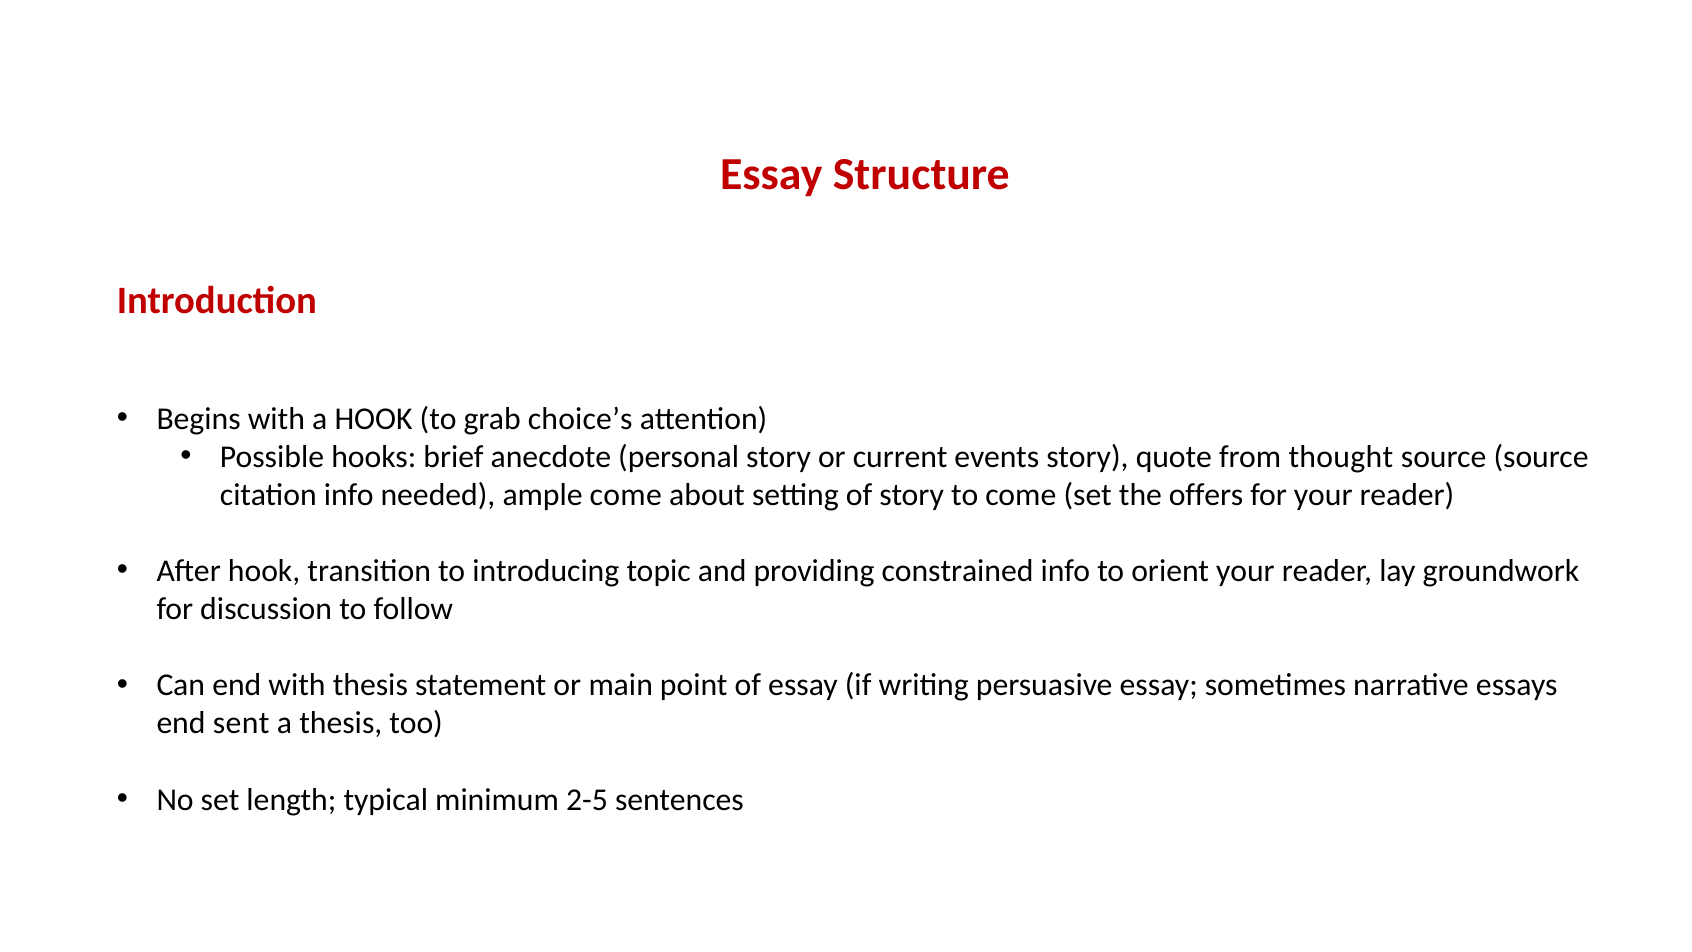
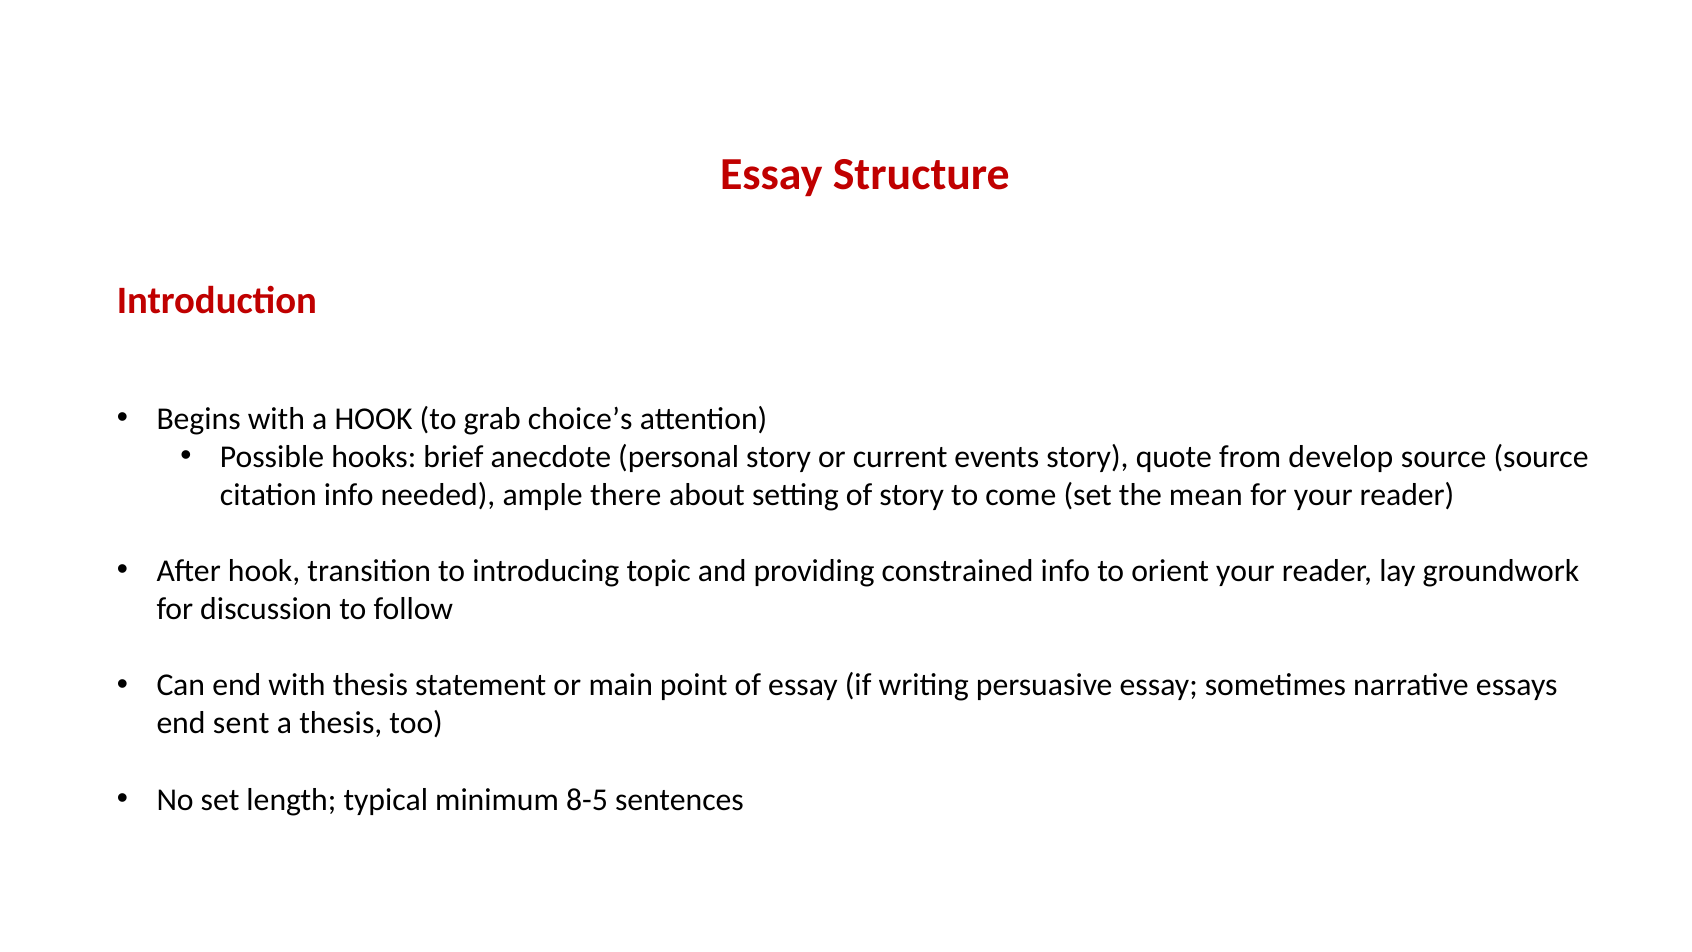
thought: thought -> develop
ample come: come -> there
offers: offers -> mean
2-5: 2-5 -> 8-5
